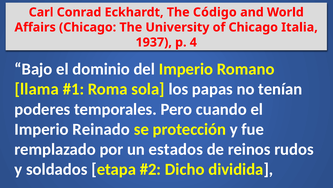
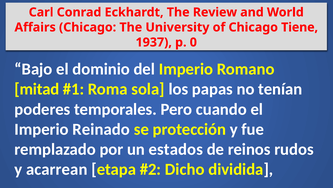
Código: Código -> Review
Italia: Italia -> Tiene
4: 4 -> 0
llama: llama -> mitad
soldados: soldados -> acarrean
